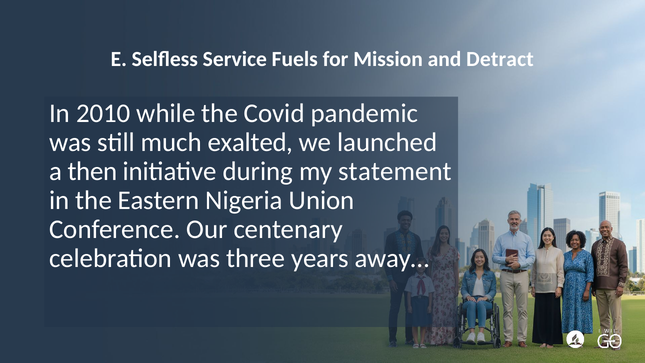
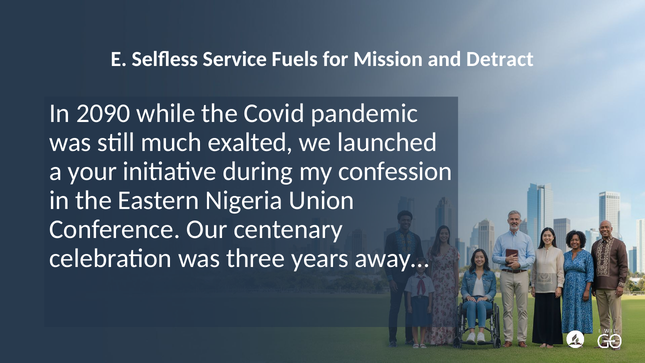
2010: 2010 -> 2090
then: then -> your
statement: statement -> confession
